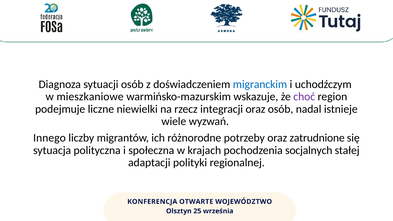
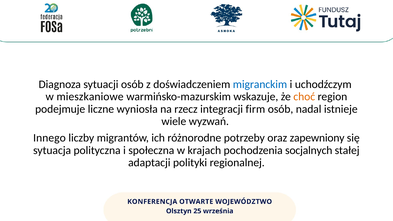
choć colour: purple -> orange
niewielki: niewielki -> wyniosła
integracji oraz: oraz -> firm
zatrudnione: zatrudnione -> zapewniony
